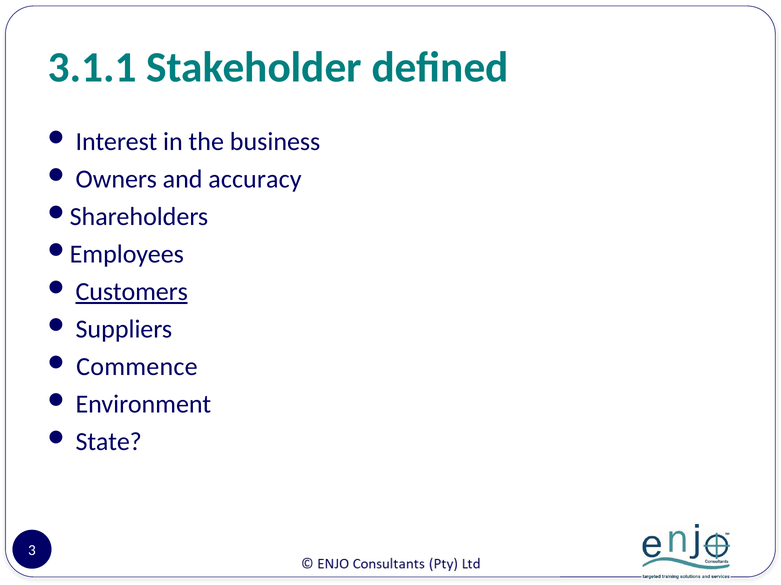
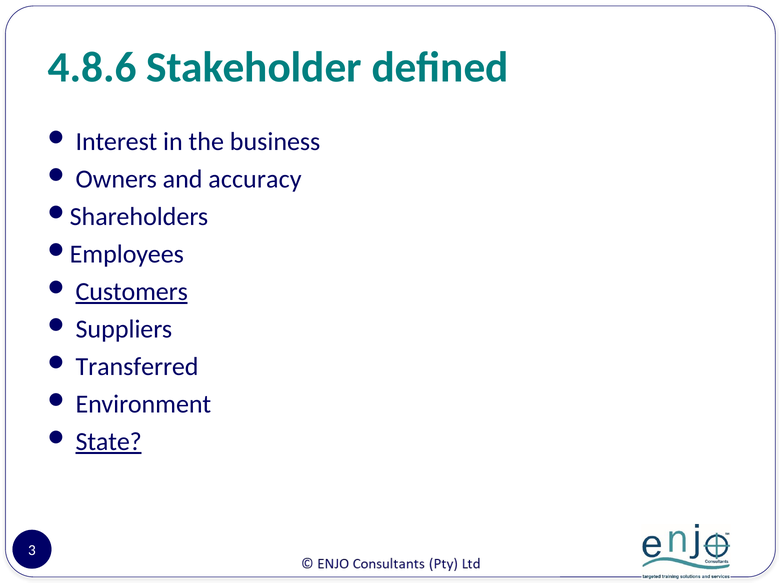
3.1.1: 3.1.1 -> 4.8.6
Commence: Commence -> Transferred
State underline: none -> present
